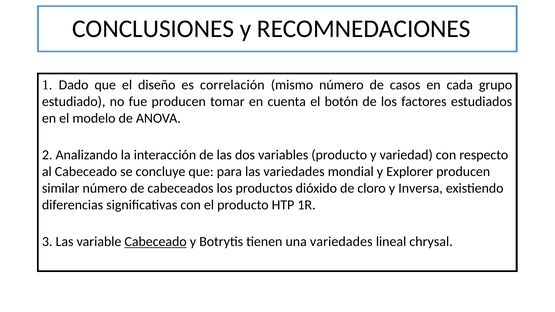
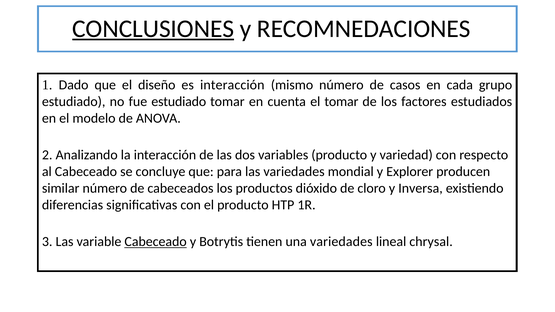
CONCLUSIONES underline: none -> present
es correlación: correlación -> interacción
fue producen: producen -> estudiado
el botón: botón -> tomar
